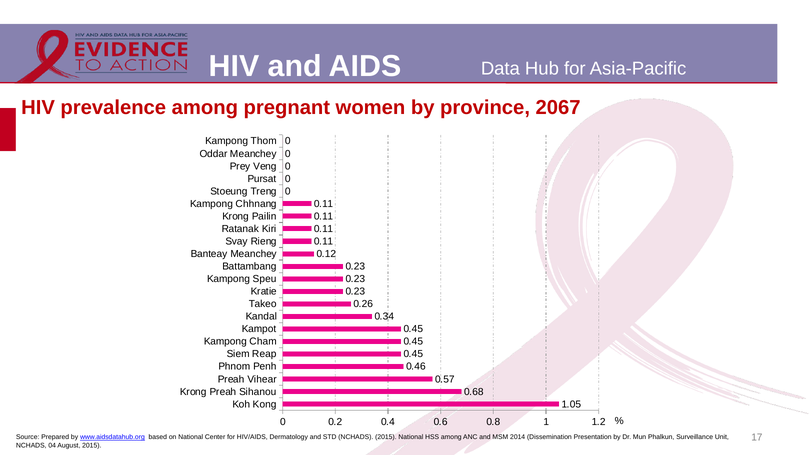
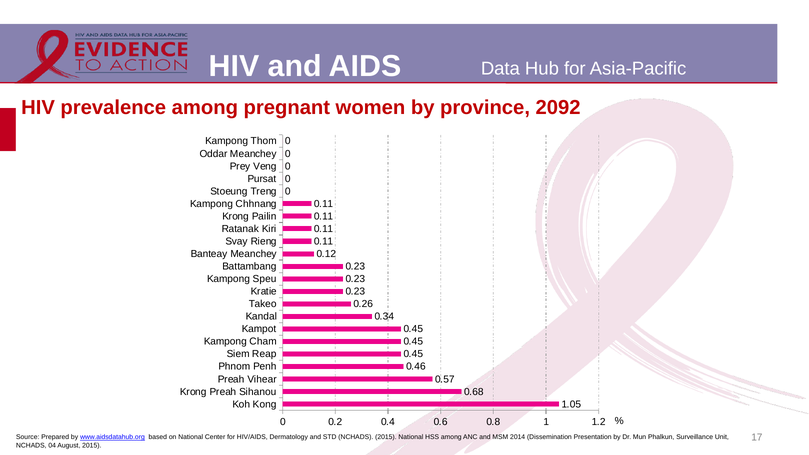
2067: 2067 -> 2092
